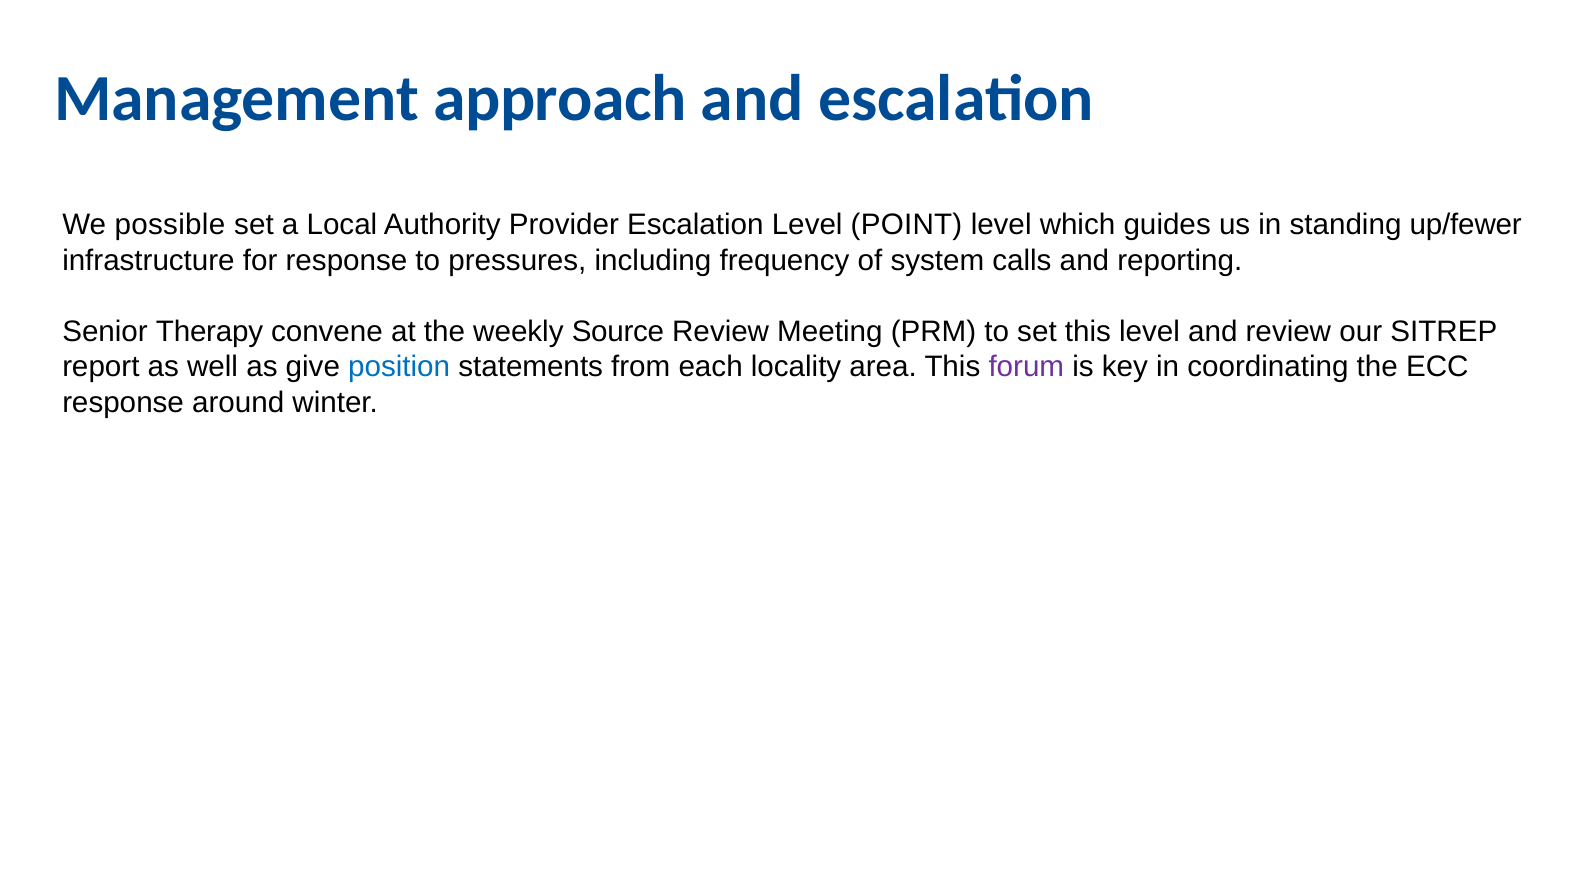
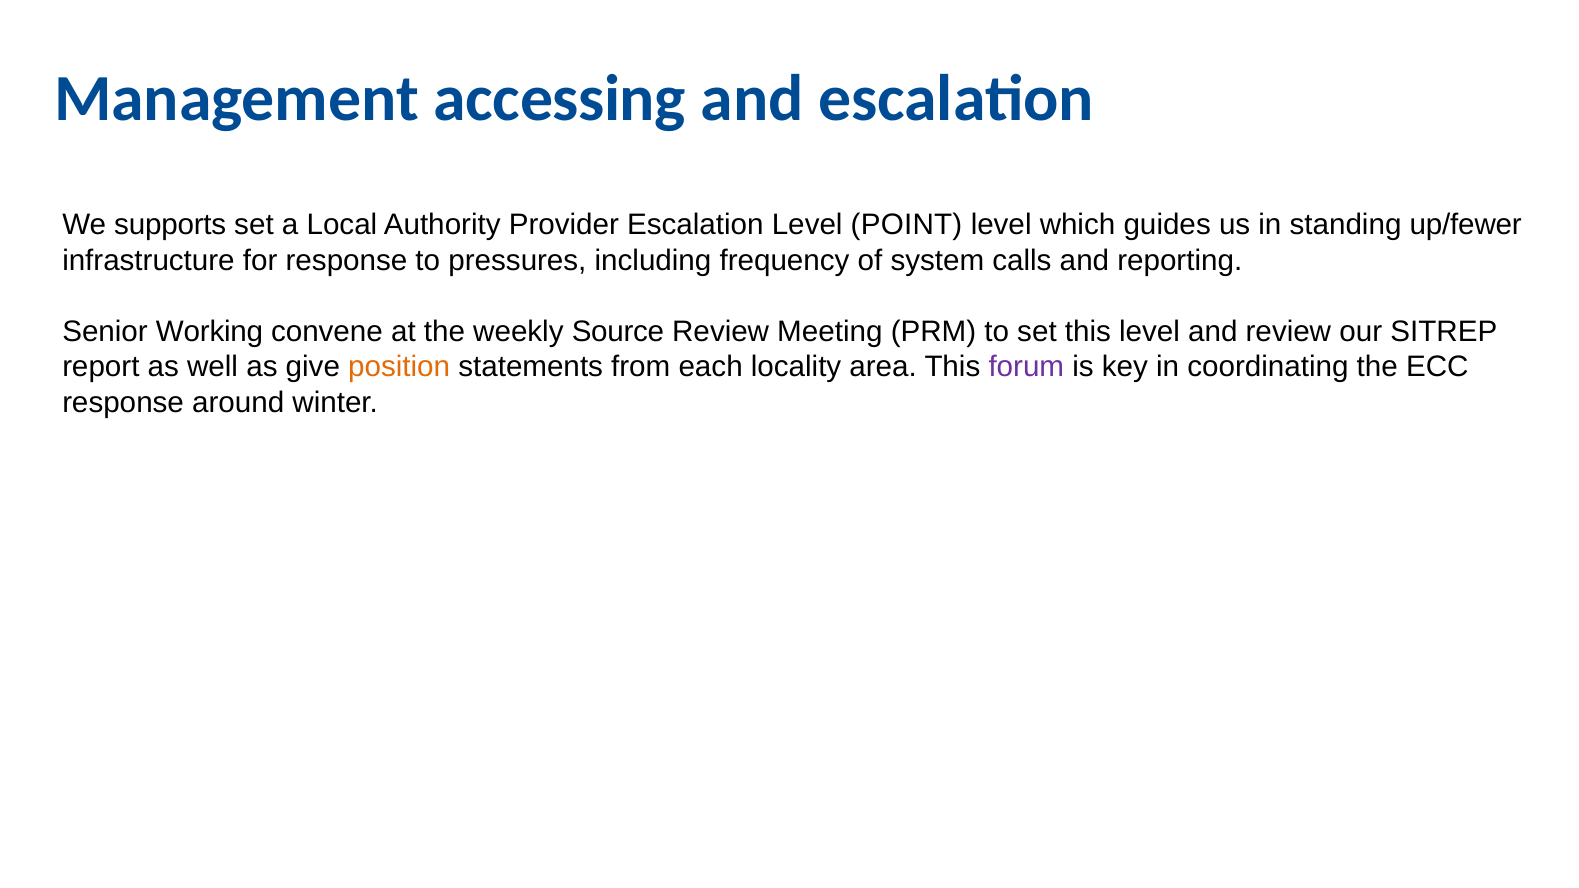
approach: approach -> accessing
possible: possible -> supports
Therapy: Therapy -> Working
position colour: blue -> orange
